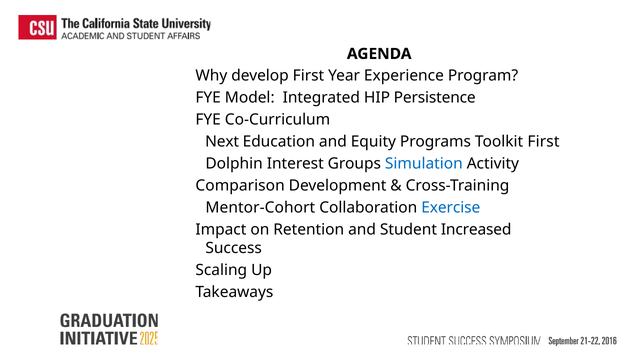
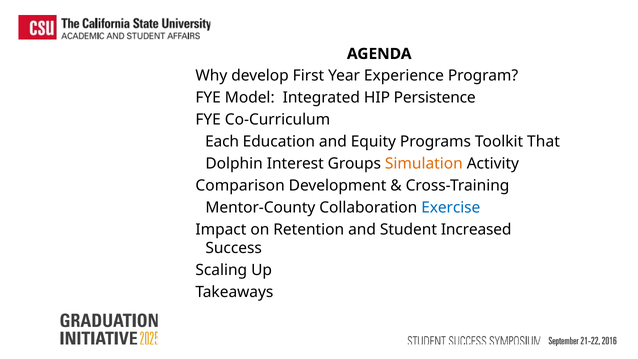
Next: Next -> Each
Toolkit First: First -> That
Simulation colour: blue -> orange
Mentor-Cohort: Mentor-Cohort -> Mentor-County
